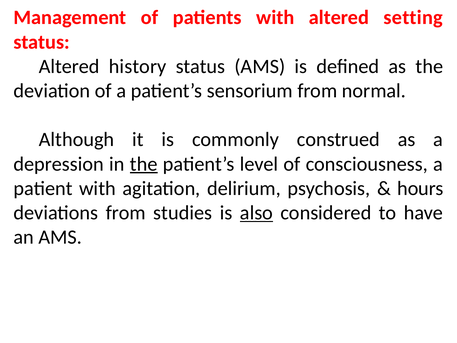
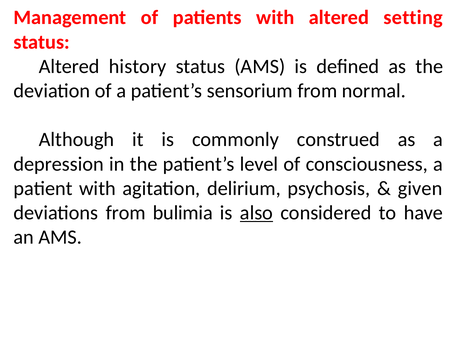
the at (144, 164) underline: present -> none
hours: hours -> given
studies: studies -> bulimia
